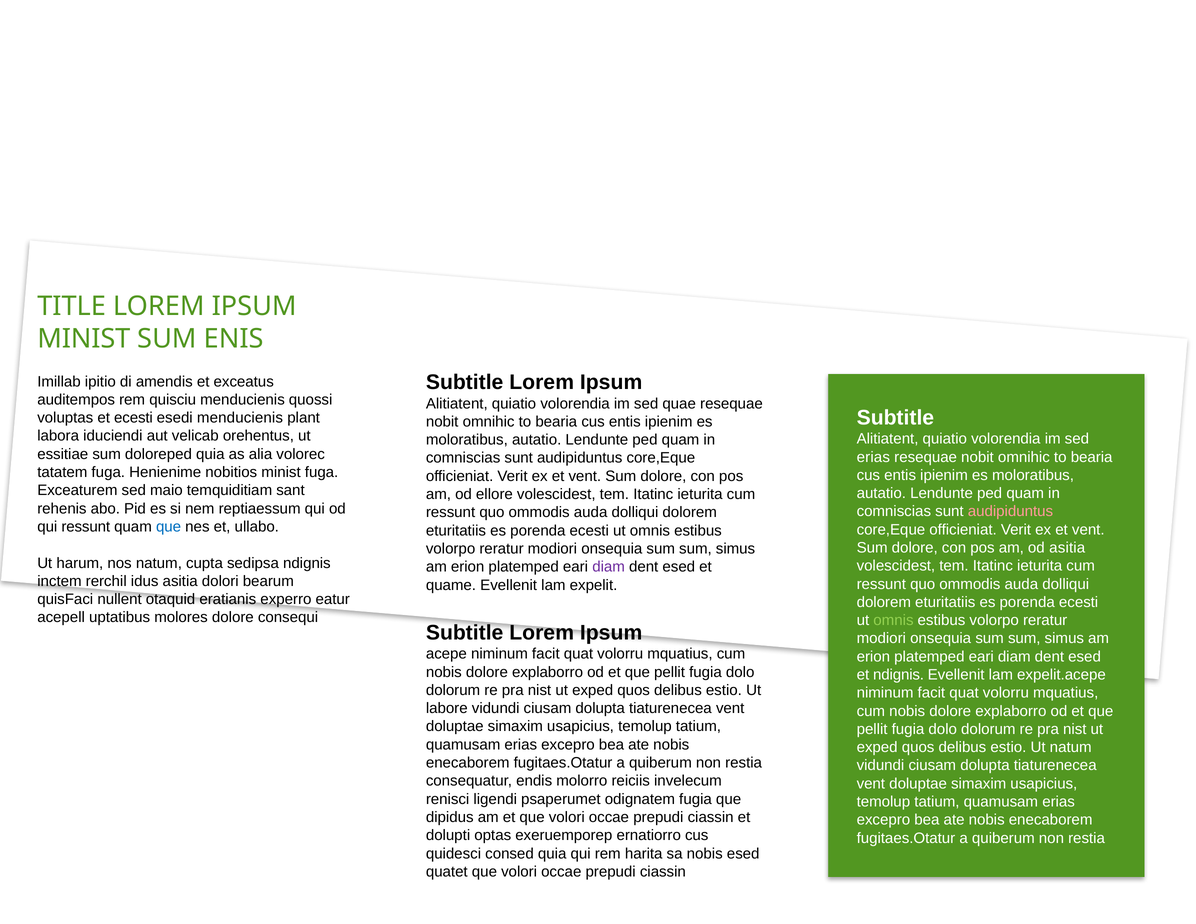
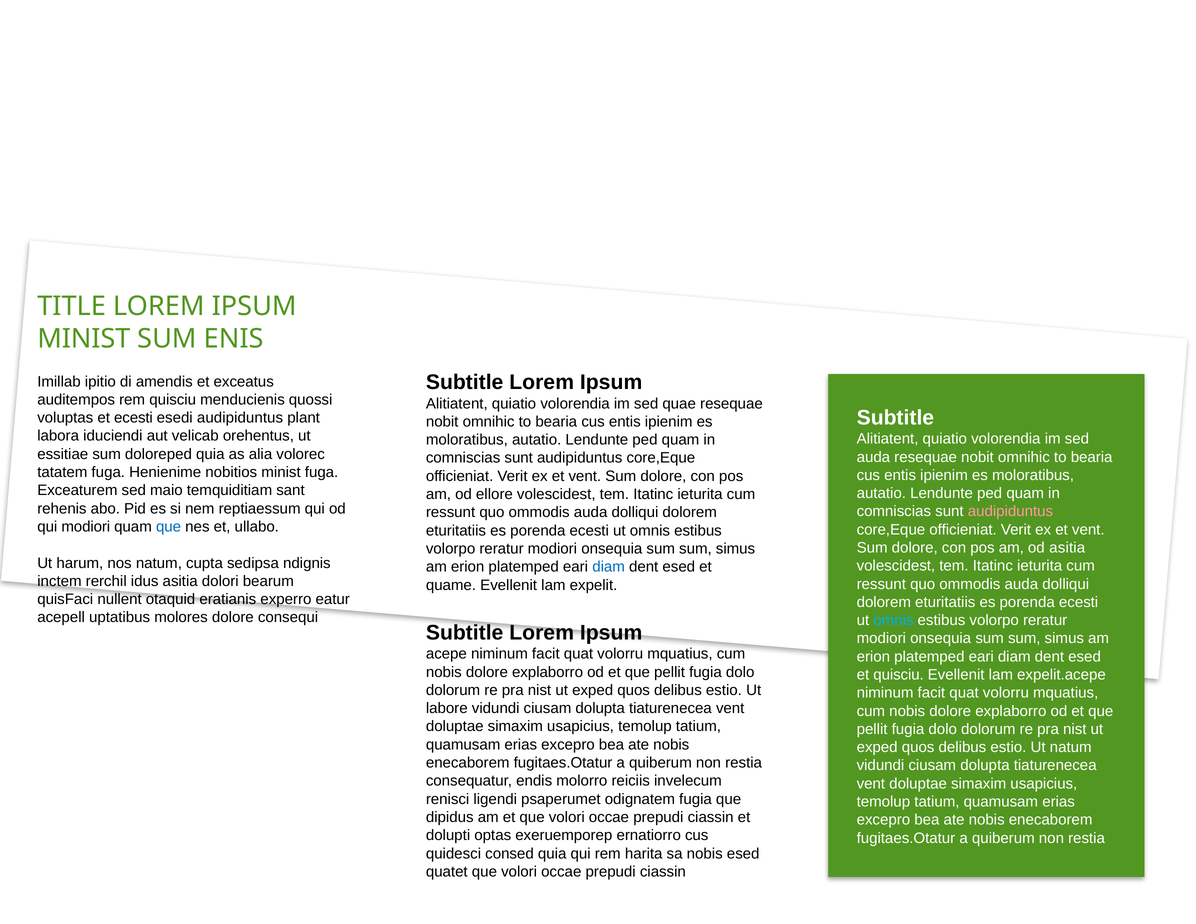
esedi menducienis: menducienis -> audipiduntus
erias at (873, 457): erias -> auda
qui ressunt: ressunt -> modiori
diam at (609, 567) colour: purple -> blue
omnis at (893, 620) colour: light green -> light blue
et ndignis: ndignis -> quisciu
